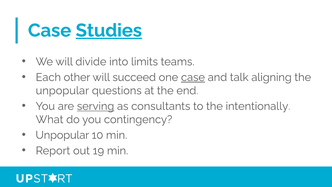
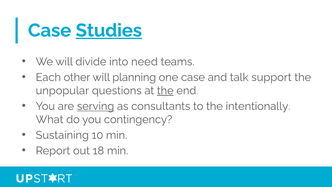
limits: limits -> need
succeed: succeed -> planning
case at (193, 77) underline: present -> none
aligning: aligning -> support
the at (165, 90) underline: none -> present
Unpopular at (62, 135): Unpopular -> Sustaining
19: 19 -> 18
